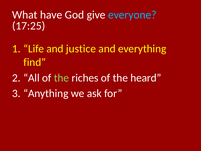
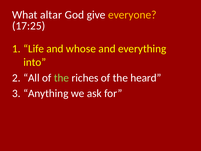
have: have -> altar
everyone colour: light blue -> yellow
justice: justice -> whose
find: find -> into
